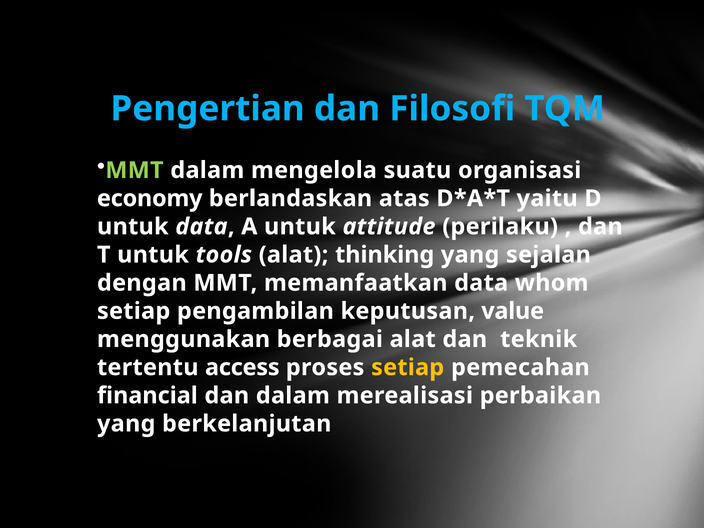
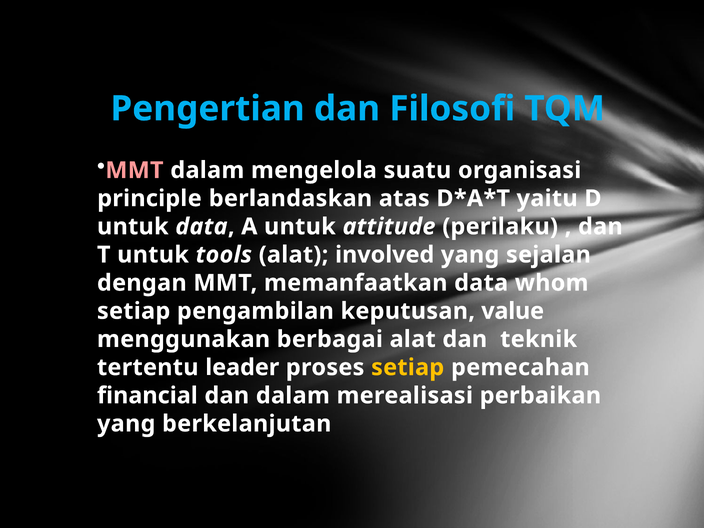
MMT at (134, 170) colour: light green -> pink
economy: economy -> principle
thinking: thinking -> involved
access: access -> leader
